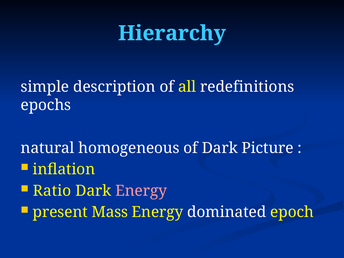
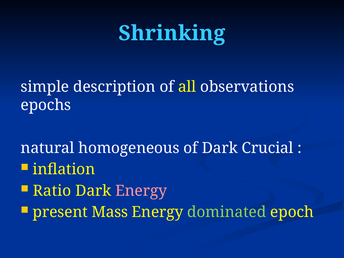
Hierarchy: Hierarchy -> Shrinking
redefinitions: redefinitions -> observations
Picture: Picture -> Crucial
dominated colour: white -> light green
